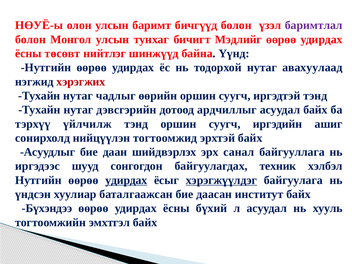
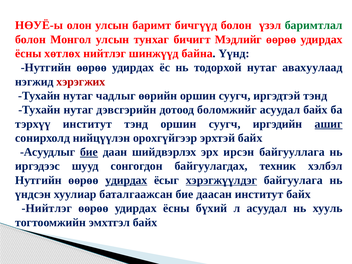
баримтлал colour: purple -> green
төсөвт: төсөвт -> хөтлөх
ардчиллыг: ардчиллыг -> боломжийг
тэрхүү үйлчилж: үйлчилж -> институт
ашиг underline: none -> present
тогтоомжид: тогтоомжид -> орохгүйгээр
бие at (89, 152) underline: none -> present
санал: санал -> ирсэн
Бүхэндээ at (47, 208): Бүхэндээ -> Нийтлэг
